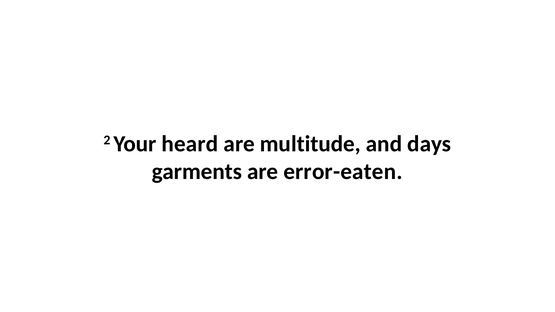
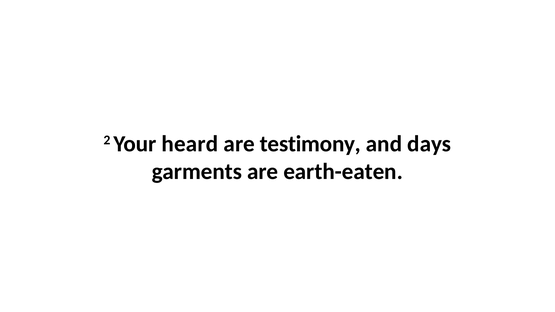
multitude: multitude -> testimony
error-eaten: error-eaten -> earth-eaten
